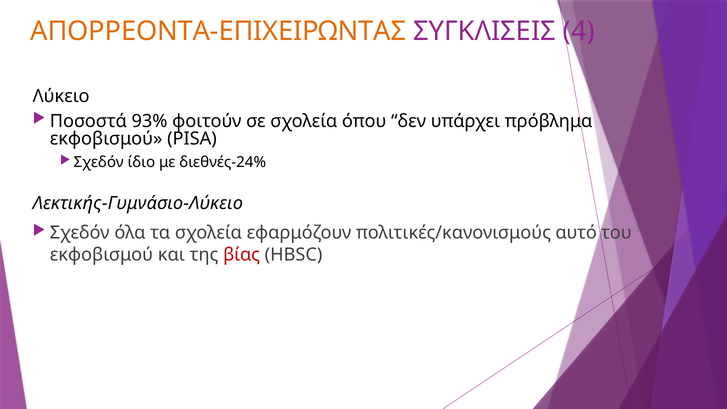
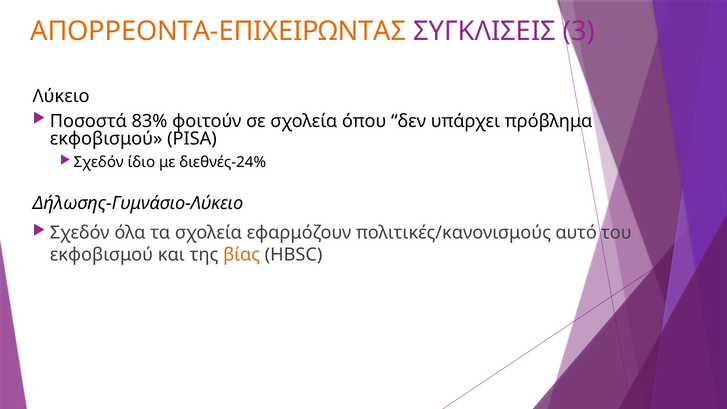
4: 4 -> 3
93%: 93% -> 83%
Λεκτικής-Γυμνάσιο-Λύκειο: Λεκτικής-Γυμνάσιο-Λύκειο -> Δήλωσης-Γυμνάσιο-Λύκειο
βίας colour: red -> orange
